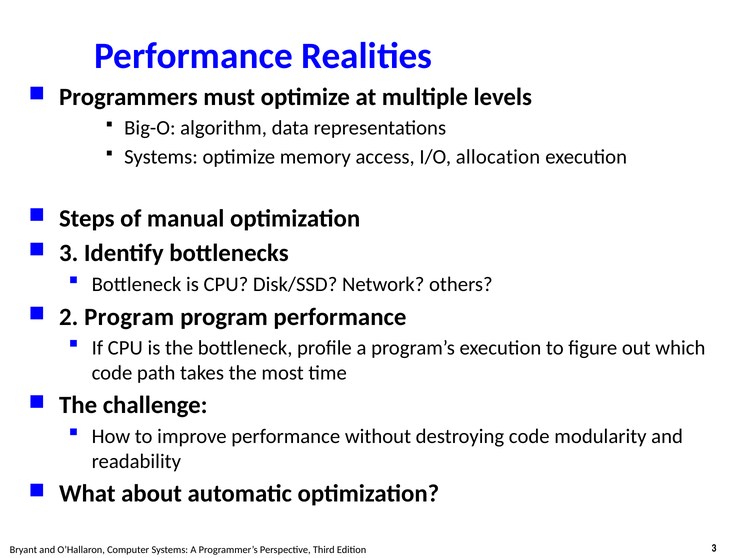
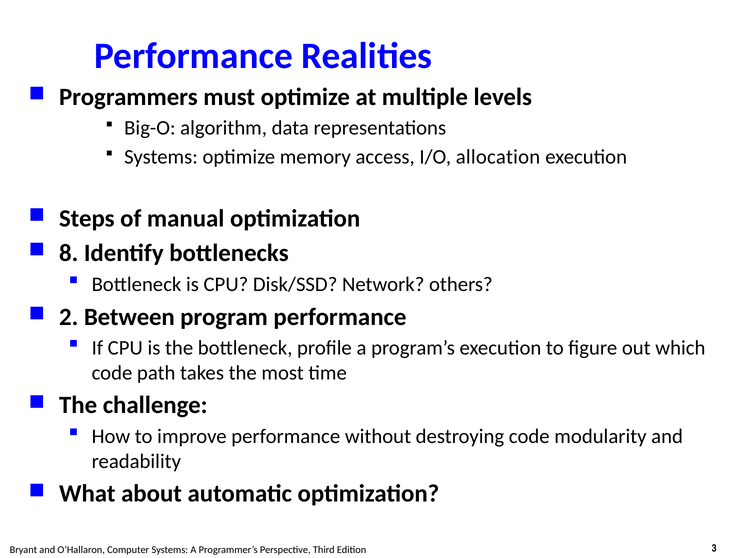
3 at (69, 254): 3 -> 8
2 Program: Program -> Between
